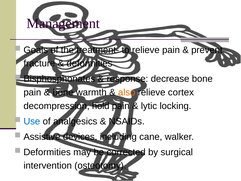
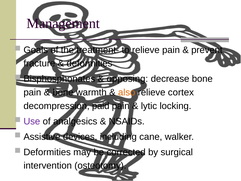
response: response -> opposing
hold: hold -> paid
Use colour: blue -> purple
